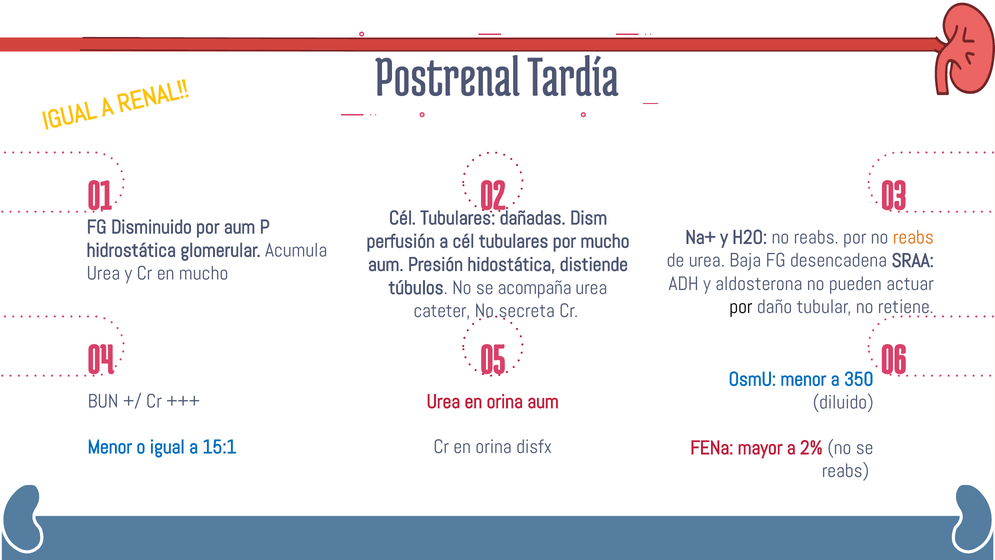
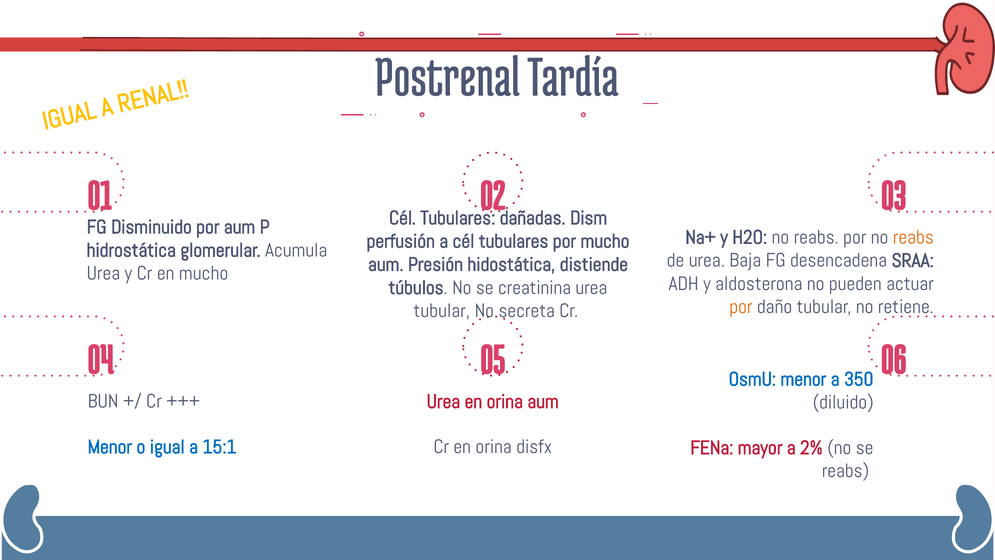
acompaña: acompaña -> creatinina
por at (741, 307) colour: black -> orange
cateter at (442, 311): cateter -> tubular
